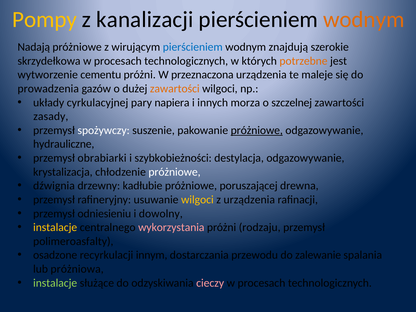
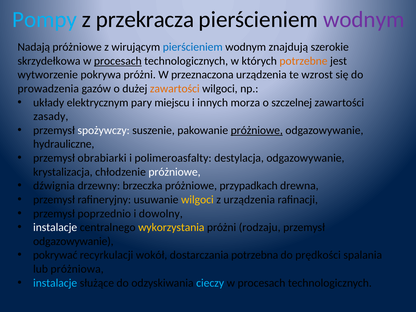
Pompy colour: yellow -> light blue
kanalizacji: kanalizacji -> przekracza
wodnym at (364, 20) colour: orange -> purple
procesach at (118, 61) underline: none -> present
cementu: cementu -> pokrywa
maleje: maleje -> wzrost
cyrkulacyjnej: cyrkulacyjnej -> elektrycznym
napiera: napiera -> miejscu
szybkobieżności: szybkobieżności -> polimeroasfalty
kadłubie: kadłubie -> brzeczka
poruszającej: poruszającej -> przypadkach
odniesieniu: odniesieniu -> poprzednio
instalacje at (55, 227) colour: yellow -> white
wykorzystania colour: pink -> yellow
polimeroasfalty at (73, 241): polimeroasfalty -> odgazowywanie
osadzone: osadzone -> pokrywać
innym: innym -> wokół
przewodu: przewodu -> potrzebna
zalewanie: zalewanie -> prędkości
instalacje at (55, 283) colour: light green -> light blue
cieczy colour: pink -> light blue
